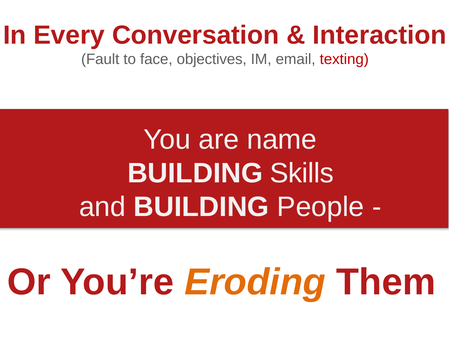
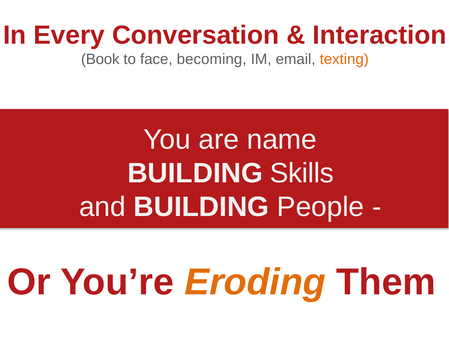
Fault: Fault -> Book
objectives: objectives -> becoming
texting colour: red -> orange
